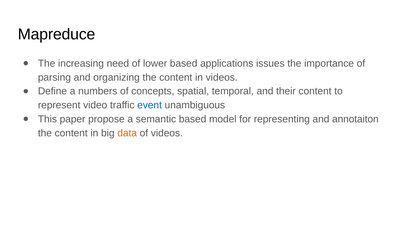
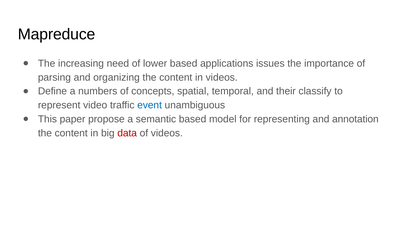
their content: content -> classify
annotaiton: annotaiton -> annotation
data colour: orange -> red
